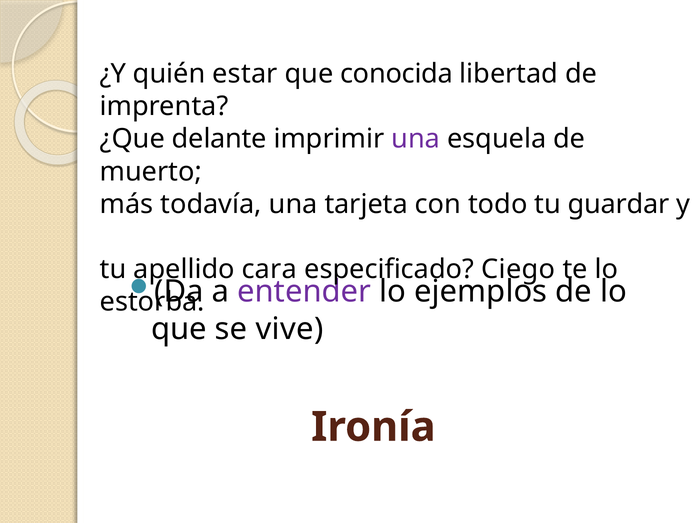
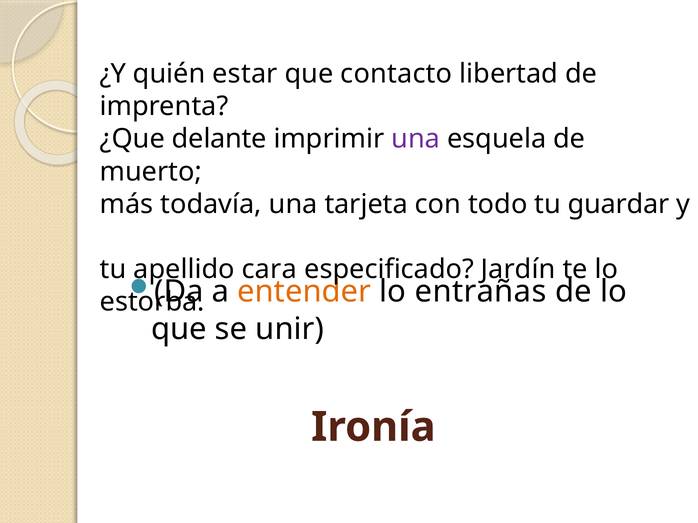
conocida: conocida -> contacto
Ciego: Ciego -> Jardín
entender colour: purple -> orange
ejemplos: ejemplos -> entrañas
vive: vive -> unir
